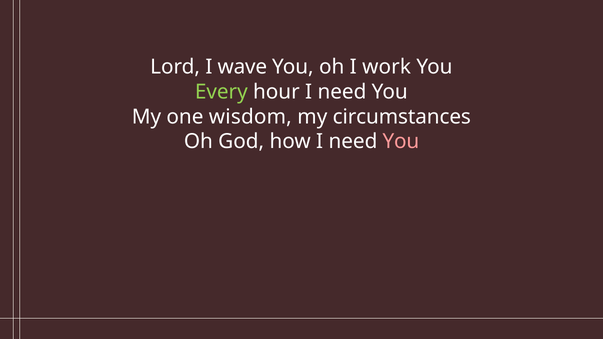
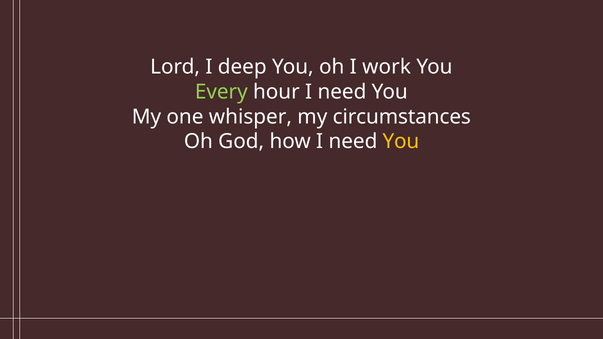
wave: wave -> deep
wisdom: wisdom -> whisper
You at (401, 142) colour: pink -> yellow
